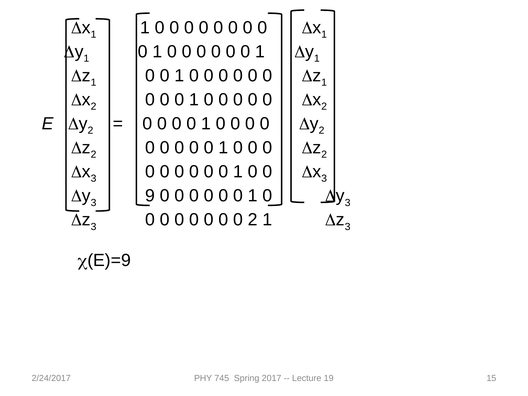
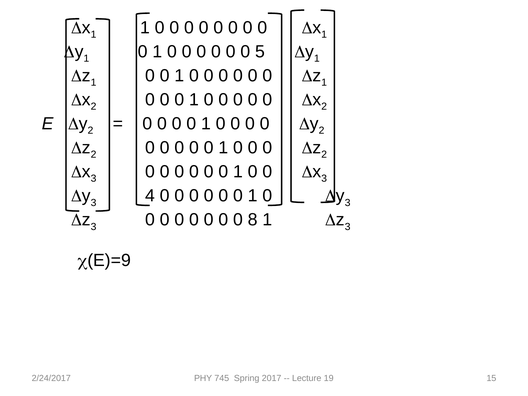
1 at (260, 52): 1 -> 5
9: 9 -> 4
0 2: 2 -> 8
